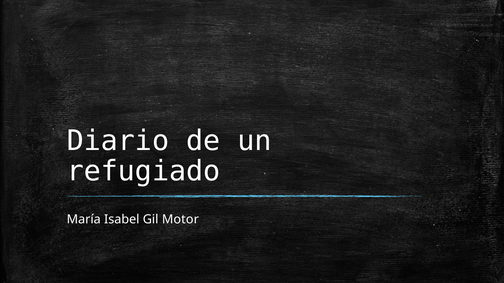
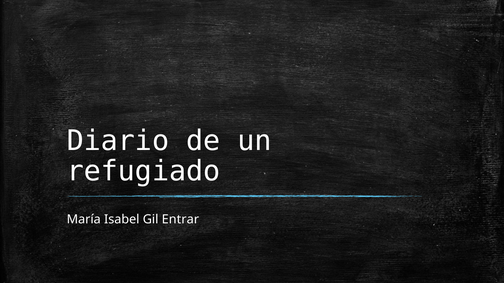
Motor: Motor -> Entrar
